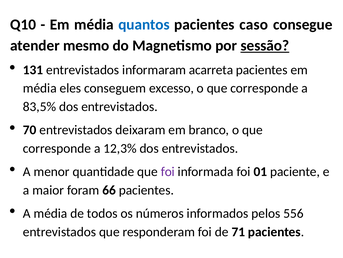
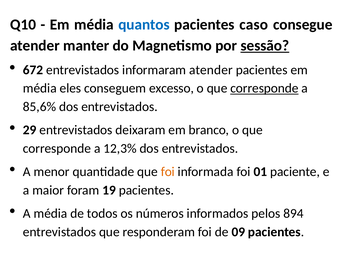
mesmo: mesmo -> manter
131: 131 -> 672
informaram acarreta: acarreta -> atender
corresponde at (264, 88) underline: none -> present
83,5%: 83,5% -> 85,6%
70: 70 -> 29
foi at (168, 171) colour: purple -> orange
66: 66 -> 19
556: 556 -> 894
71: 71 -> 09
